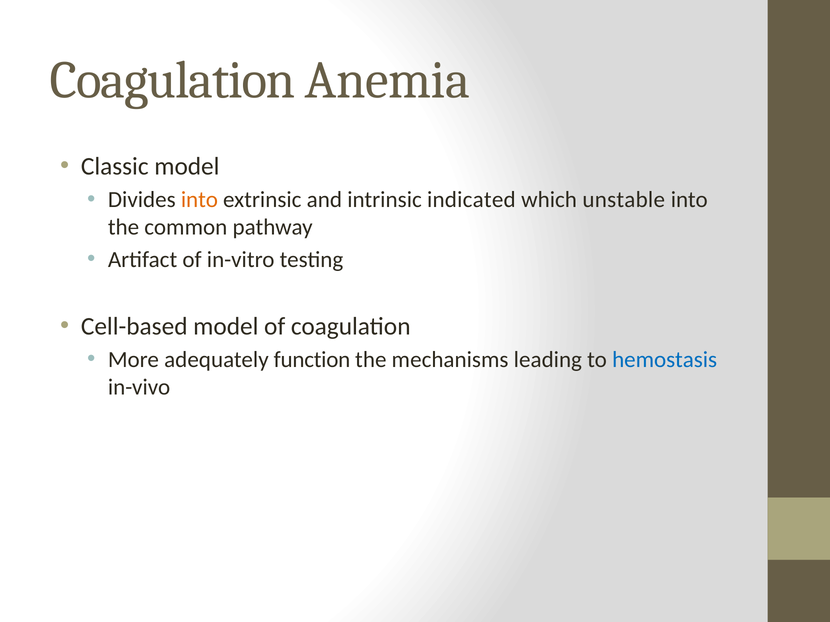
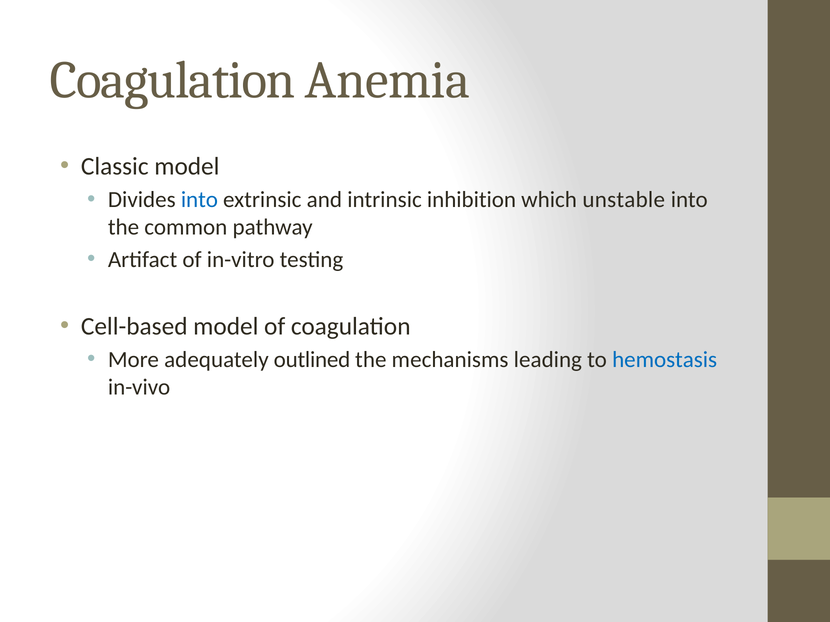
into at (199, 200) colour: orange -> blue
indicated: indicated -> inhibition
function: function -> outlined
